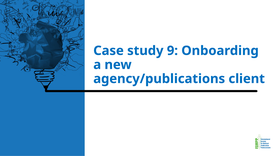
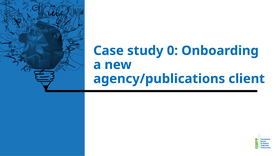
9: 9 -> 0
